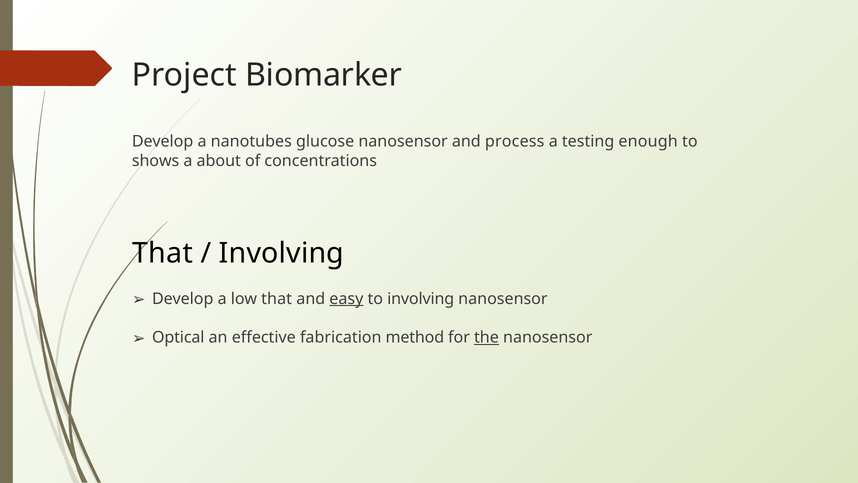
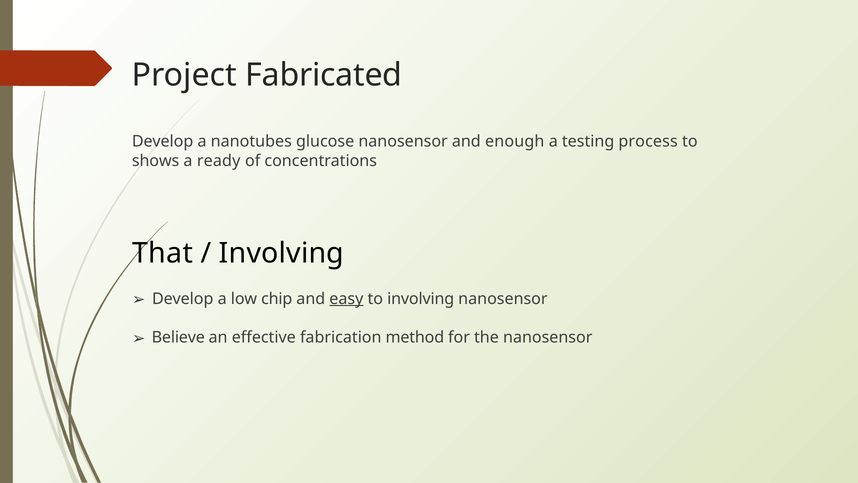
Biomarker: Biomarker -> Fabricated
process: process -> enough
enough: enough -> process
about: about -> ready
low that: that -> chip
Optical: Optical -> Believe
the underline: present -> none
